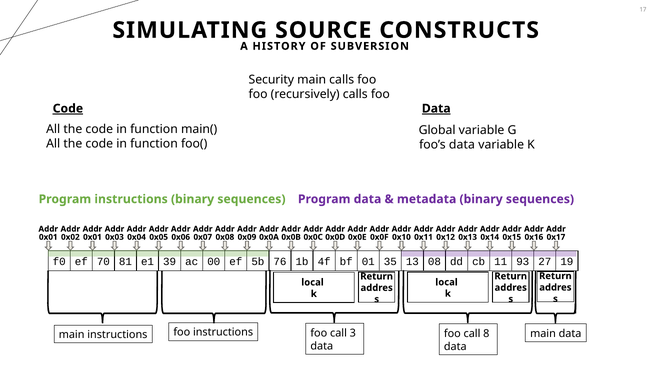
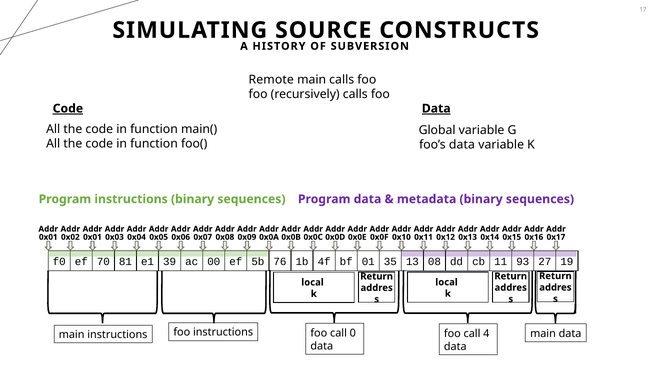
Security: Security -> Remote
8: 8 -> 4
3: 3 -> 0
